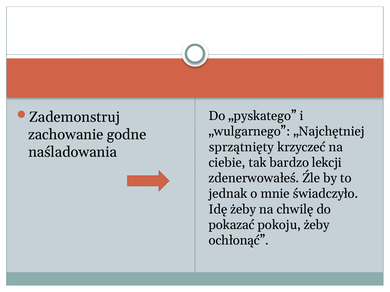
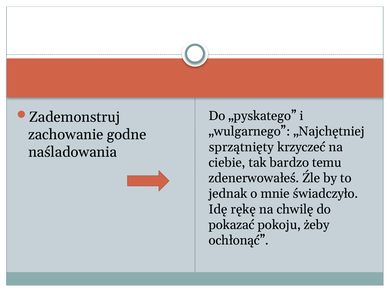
lekcji: lekcji -> temu
Idę żeby: żeby -> rękę
